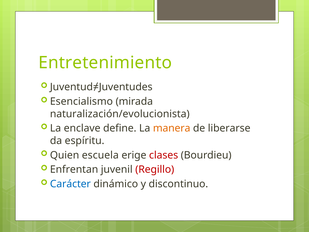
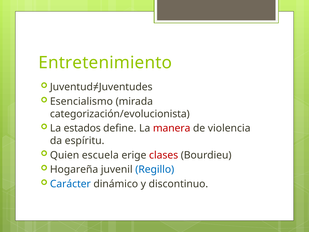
naturalización/evolucionista: naturalización/evolucionista -> categorización/evolucionista
enclave: enclave -> estados
manera colour: orange -> red
liberarse: liberarse -> violencia
Enfrentan: Enfrentan -> Hogareña
Regillo colour: red -> blue
